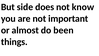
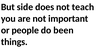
know: know -> teach
almost: almost -> people
